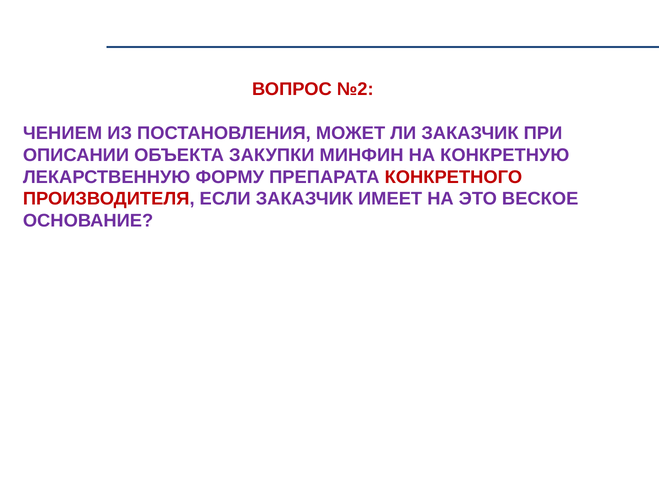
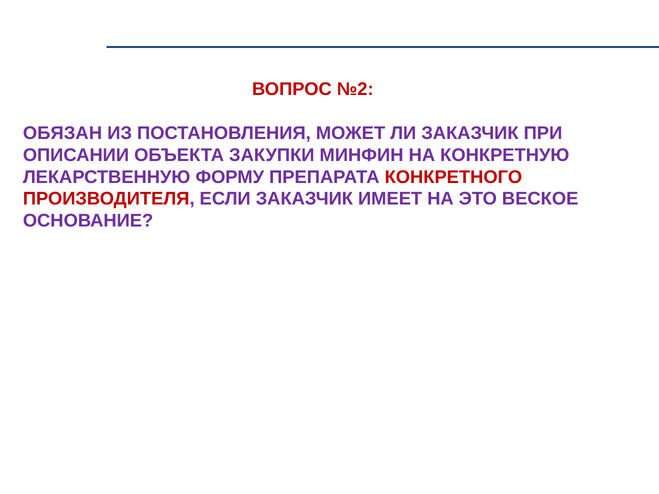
ЧЕНИЕМ: ЧЕНИЕМ -> ОБЯЗАН
